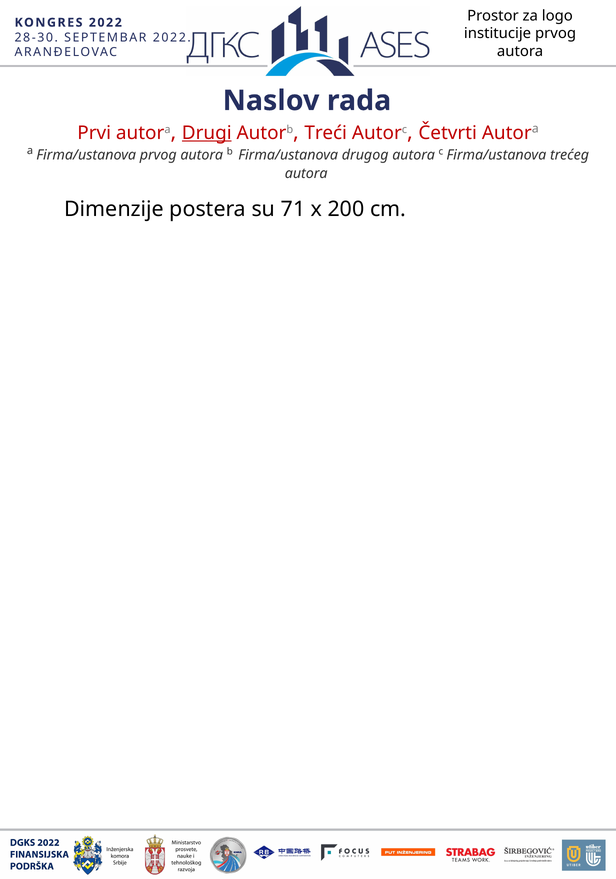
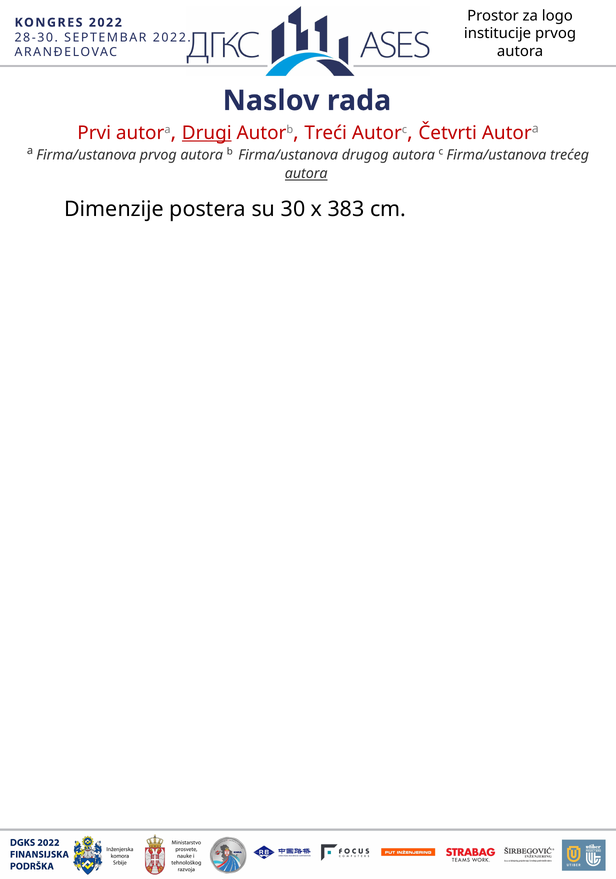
autora at (306, 174) underline: none -> present
71: 71 -> 30
200: 200 -> 383
